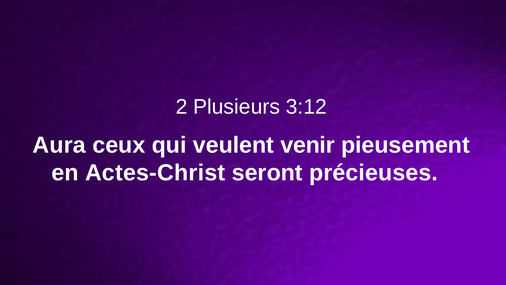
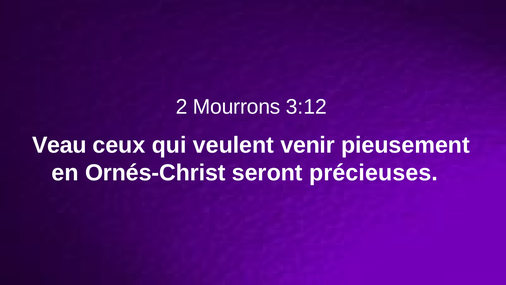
Plusieurs: Plusieurs -> Mourrons
Aura: Aura -> Veau
Actes-Christ: Actes-Christ -> Ornés-Christ
